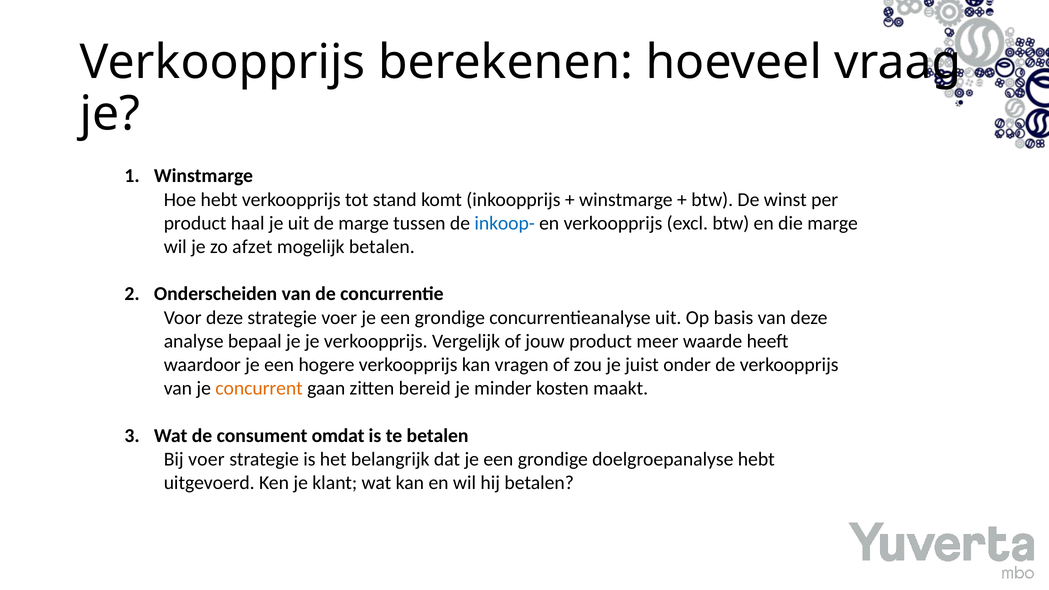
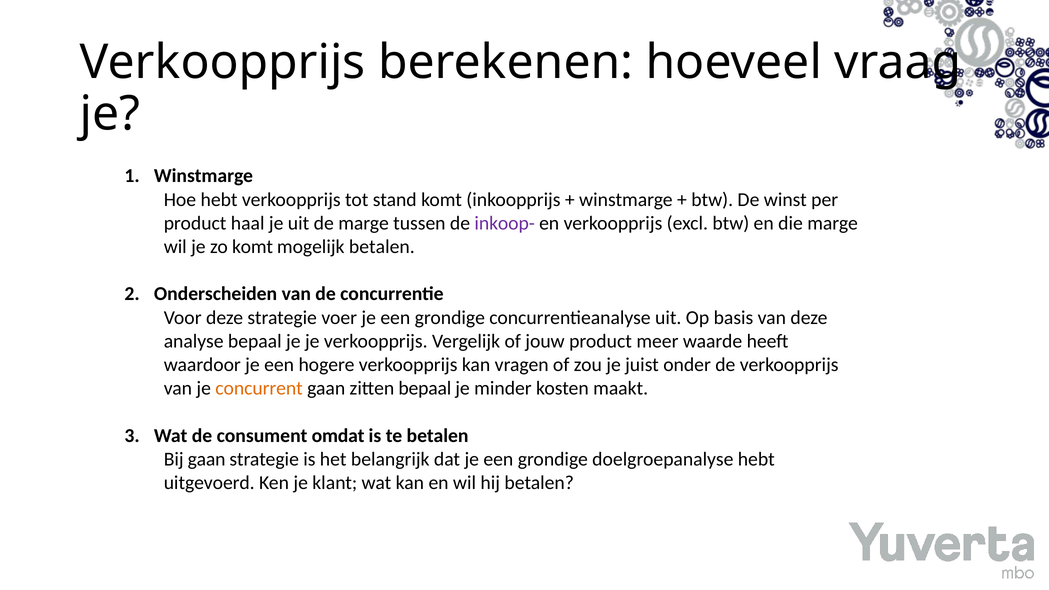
inkoop- colour: blue -> purple
zo afzet: afzet -> komt
zitten bereid: bereid -> bepaal
Bij voer: voer -> gaan
